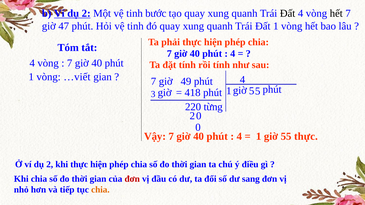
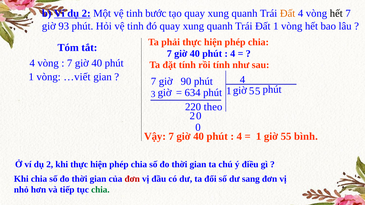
Đất at (288, 13) colour: black -> orange
47: 47 -> 93
49: 49 -> 90
418: 418 -> 634
từng: từng -> theo
55 thực: thực -> bình
chia at (100, 190) colour: orange -> green
